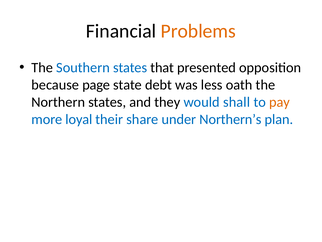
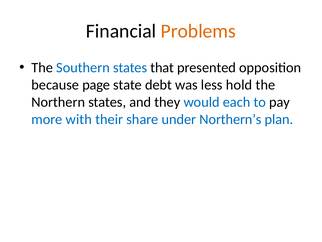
oath: oath -> hold
shall: shall -> each
pay colour: orange -> black
loyal: loyal -> with
